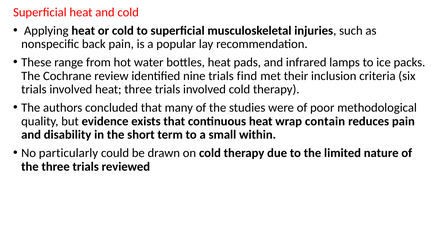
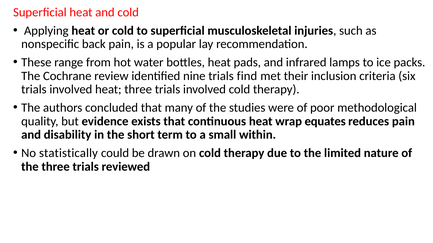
contain: contain -> equates
particularly: particularly -> statistically
